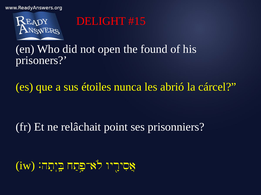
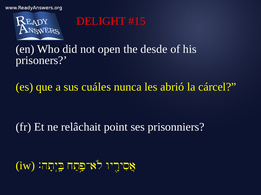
found: found -> desde
étoiles: étoiles -> cuáles
